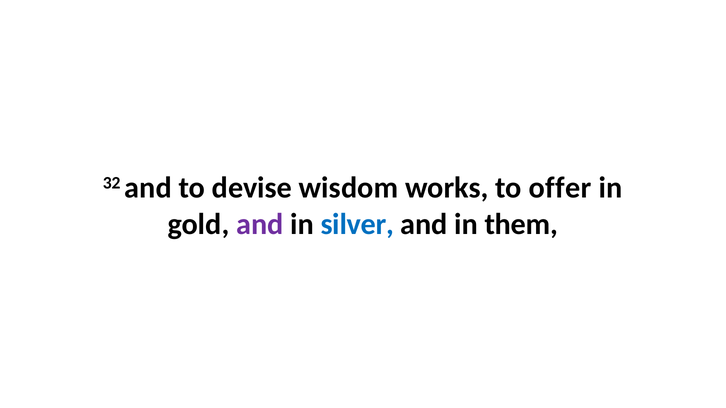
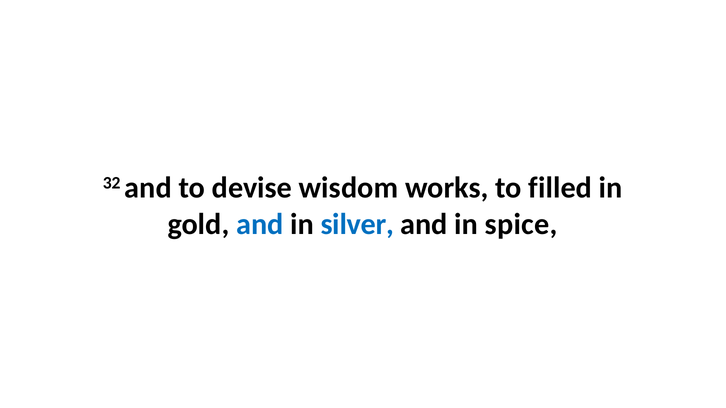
offer: offer -> filled
and at (260, 224) colour: purple -> blue
them: them -> spice
